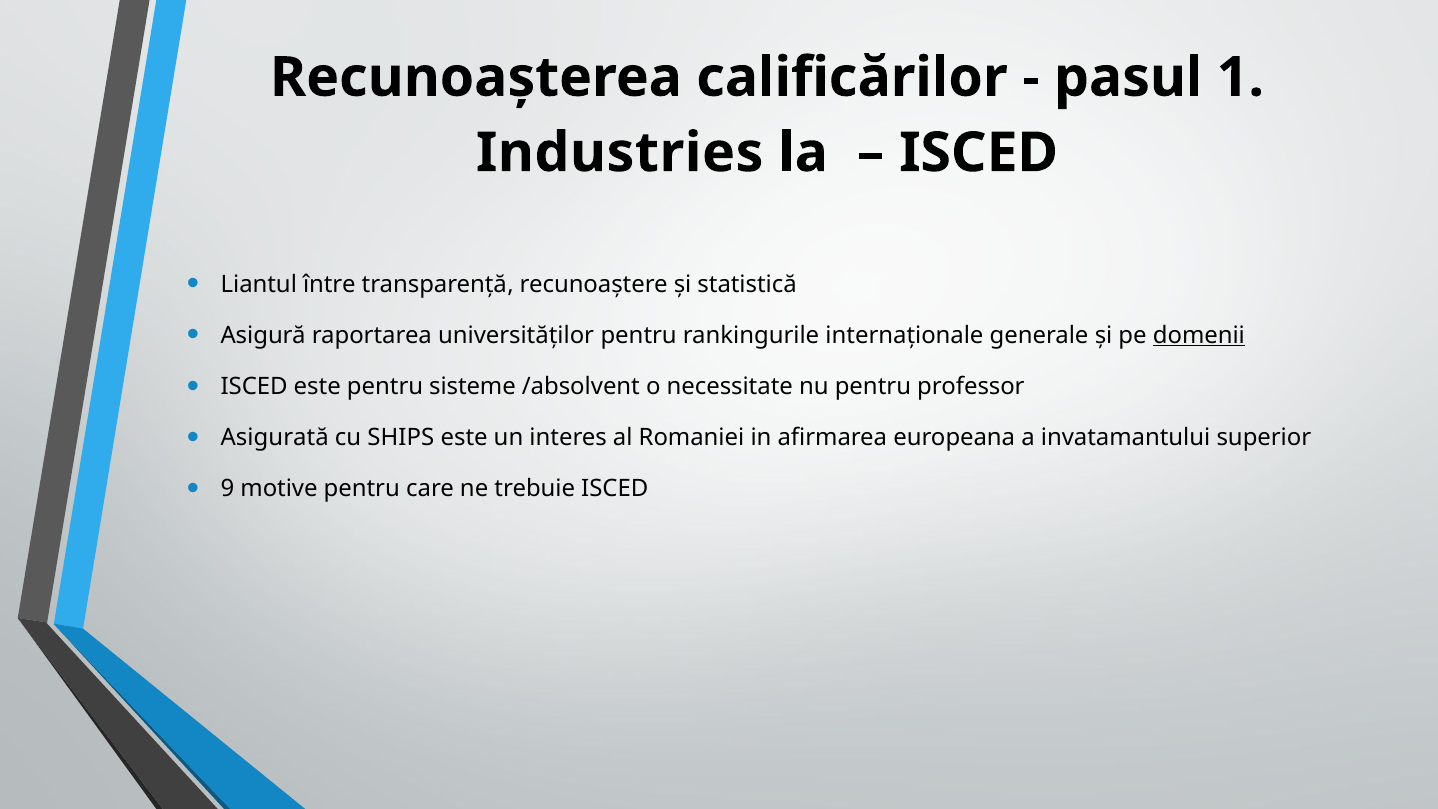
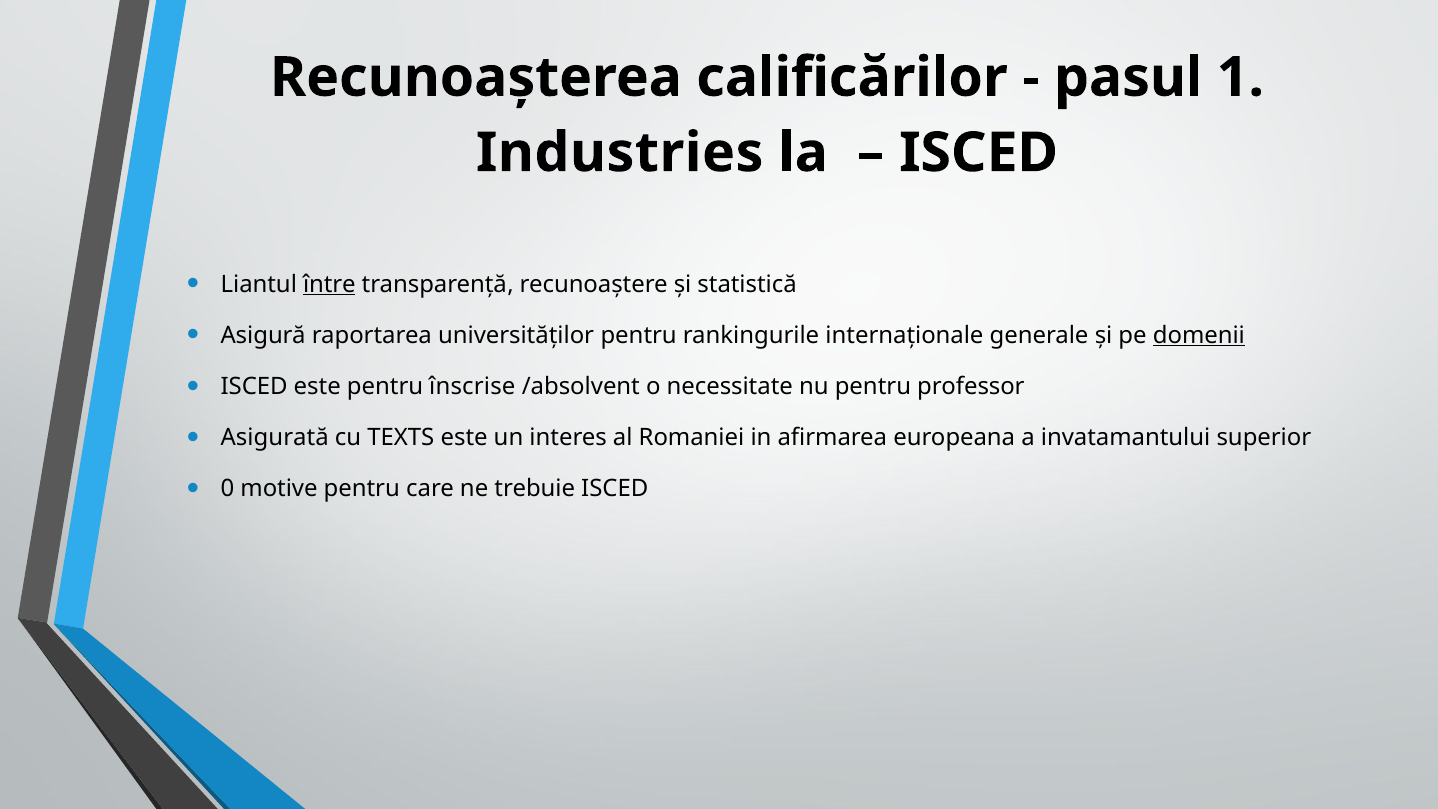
între underline: none -> present
sisteme: sisteme -> înscrise
SHIPS: SHIPS -> TEXTS
9: 9 -> 0
